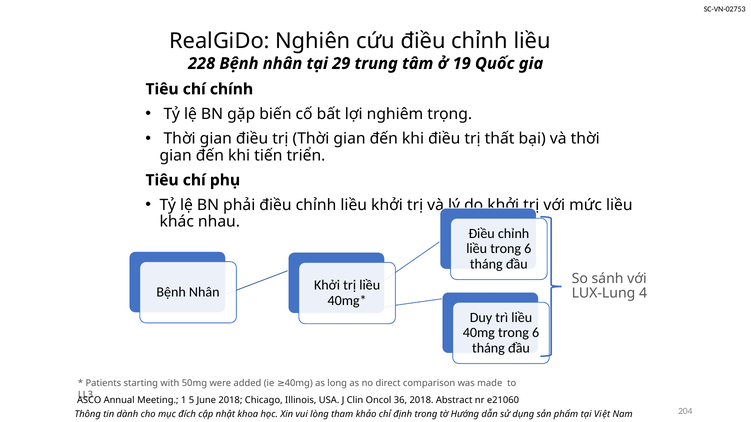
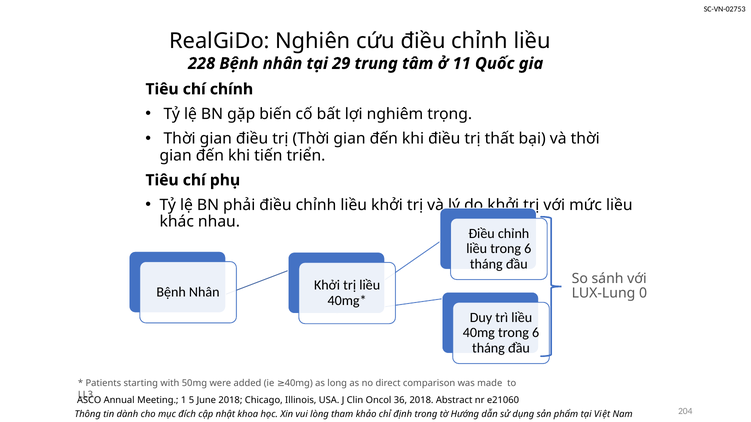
19: 19 -> 11
4: 4 -> 0
